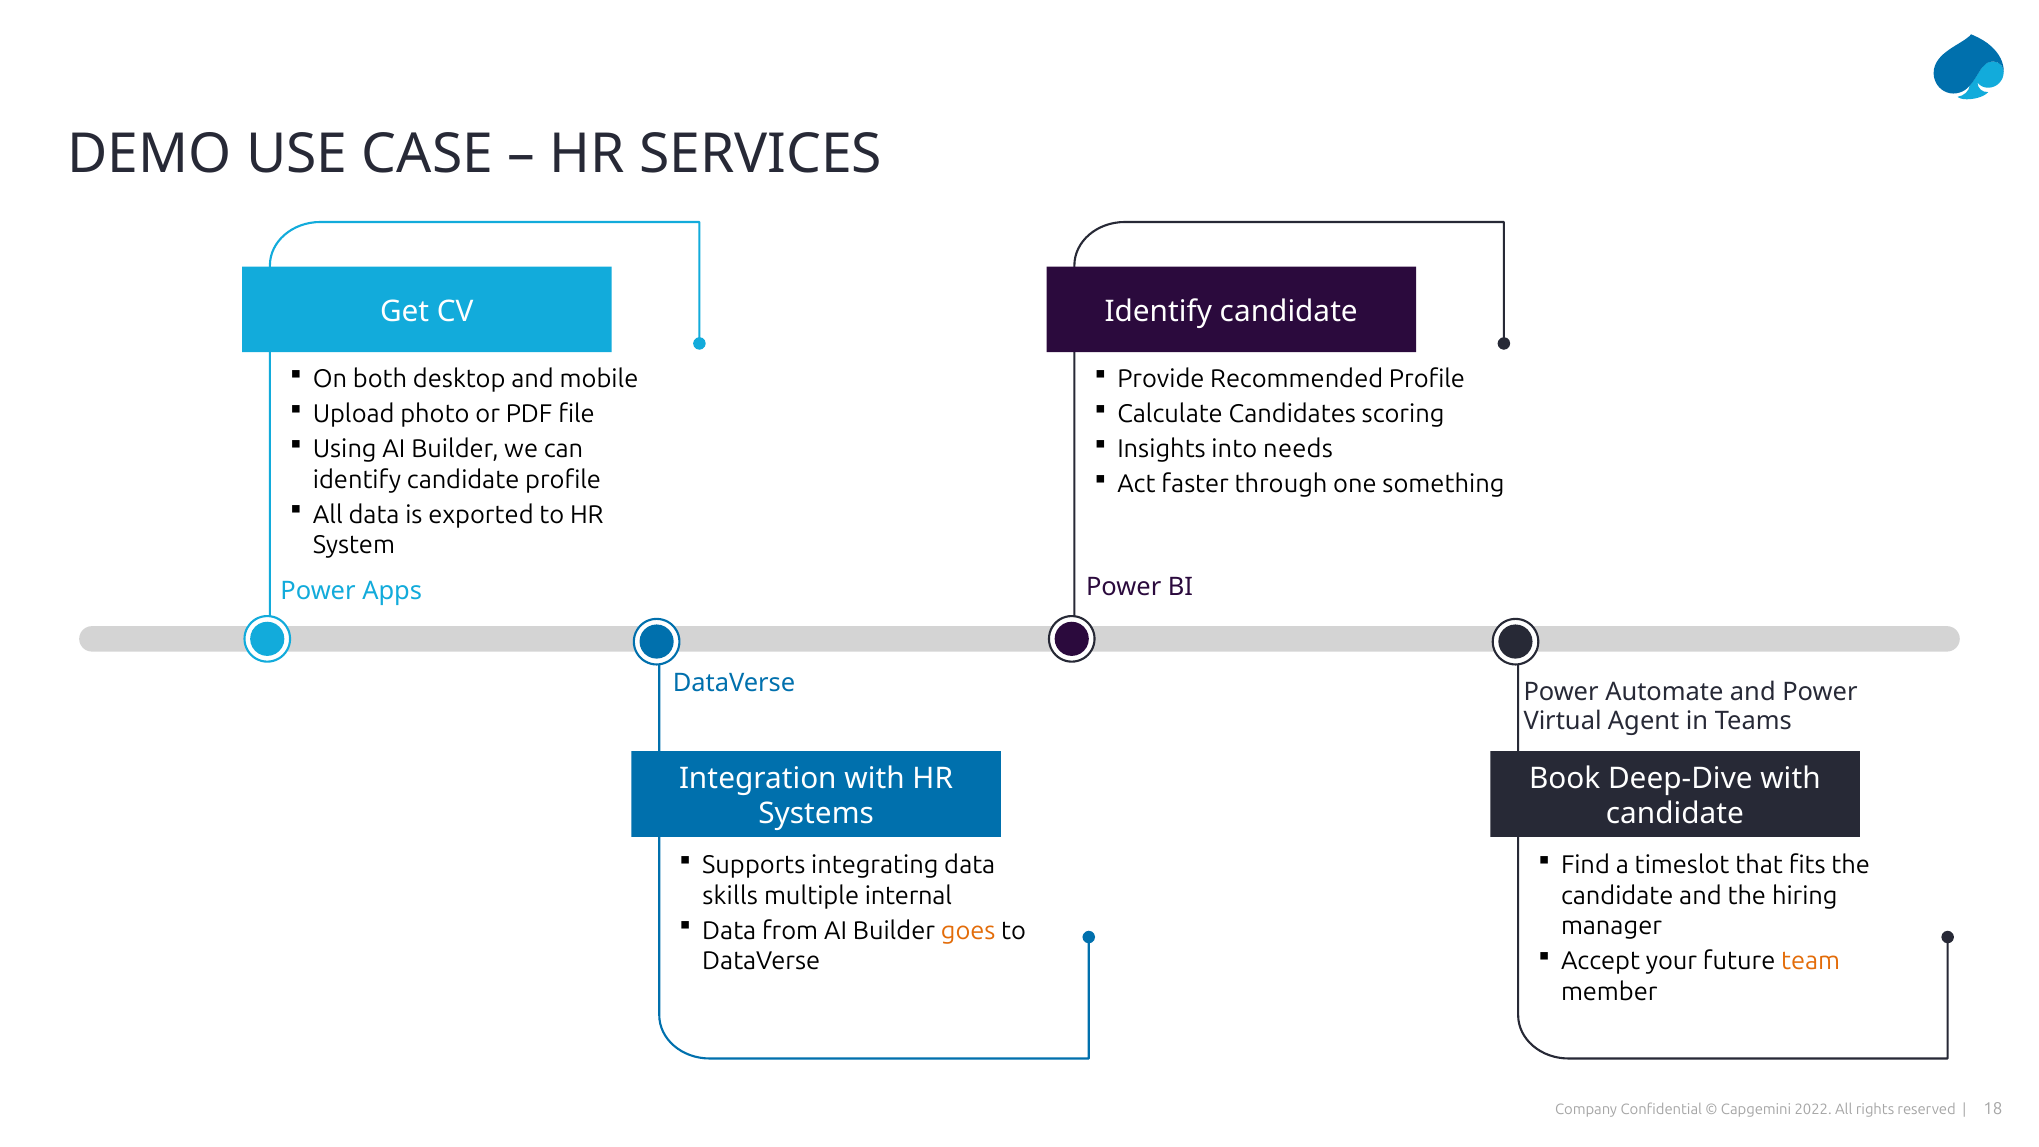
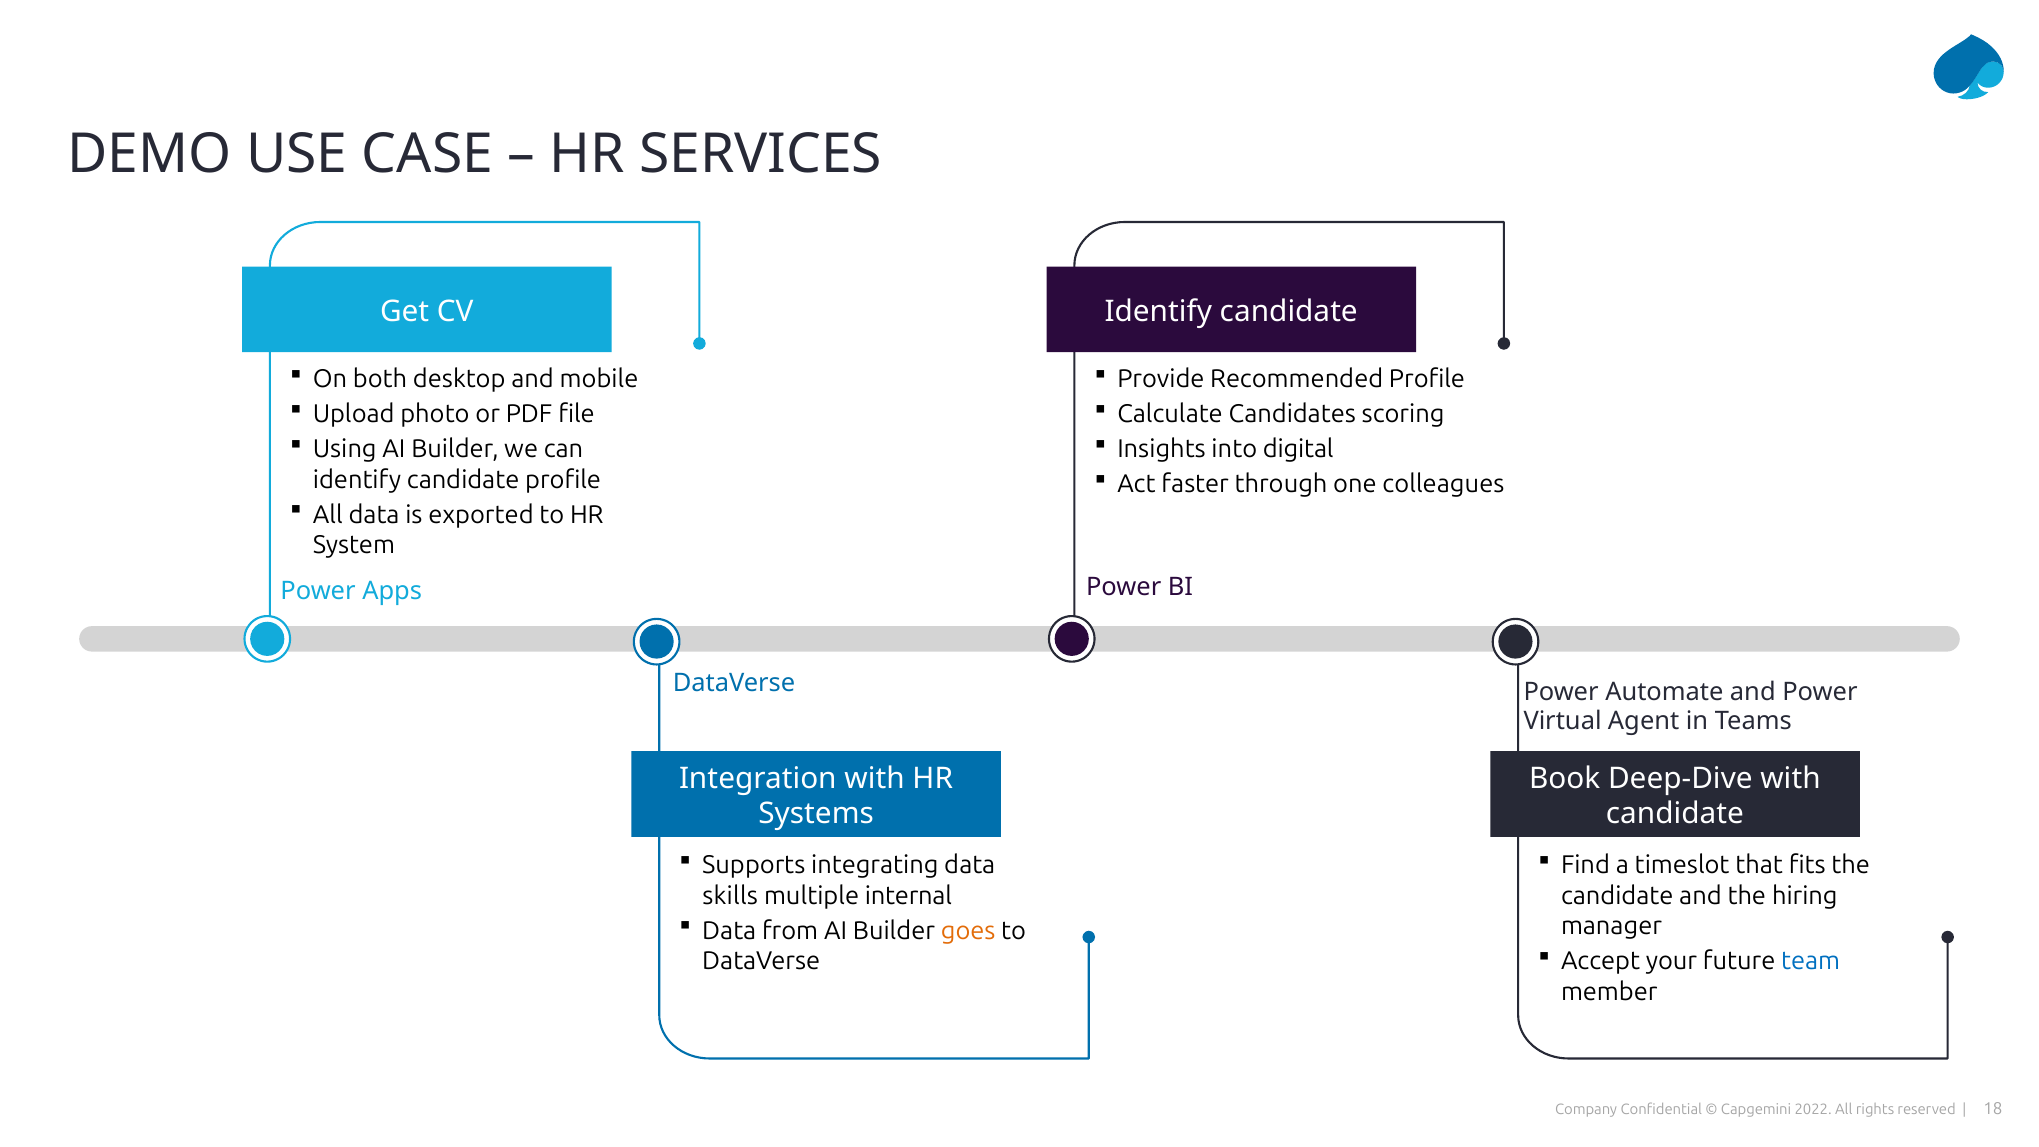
needs: needs -> digital
something: something -> colleagues
team colour: orange -> blue
